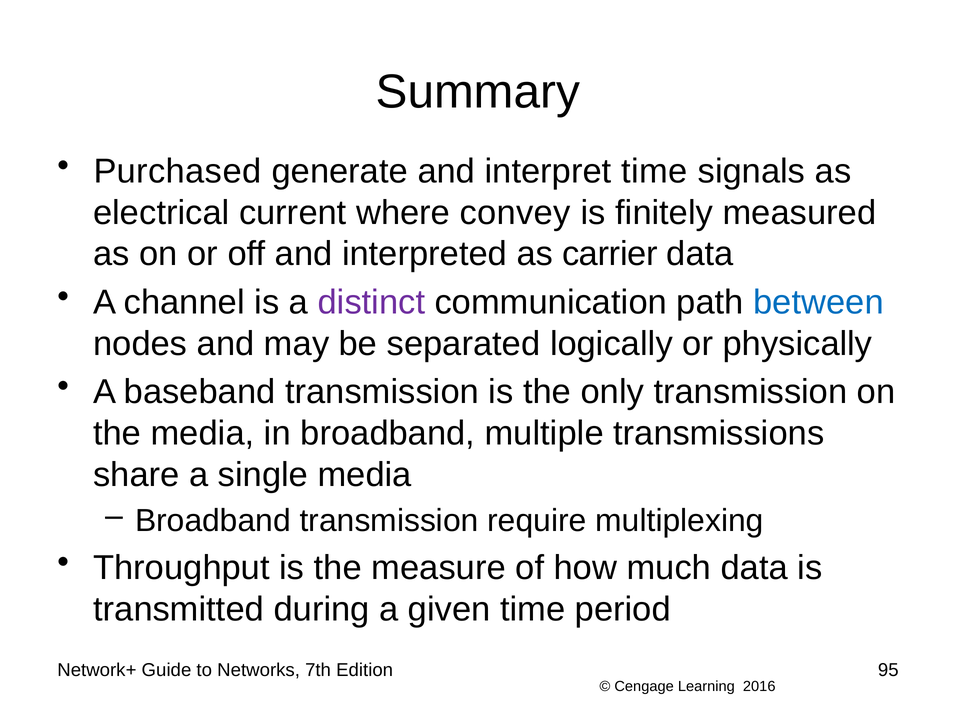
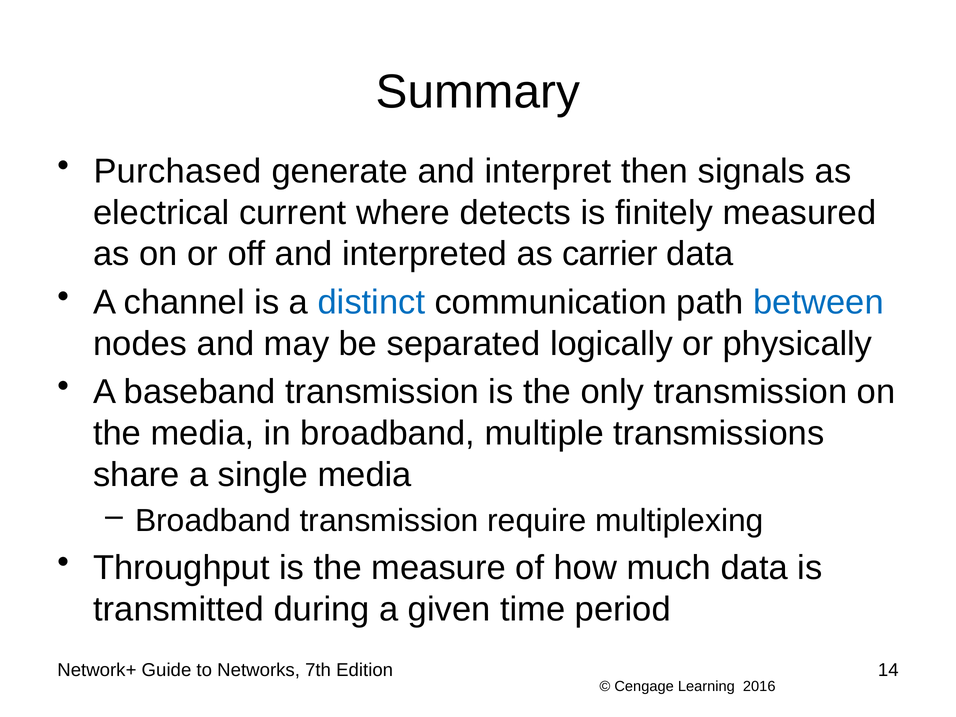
interpret time: time -> then
convey: convey -> detects
distinct colour: purple -> blue
95: 95 -> 14
